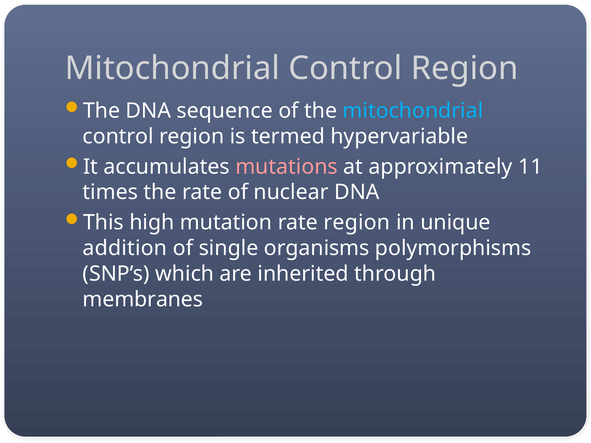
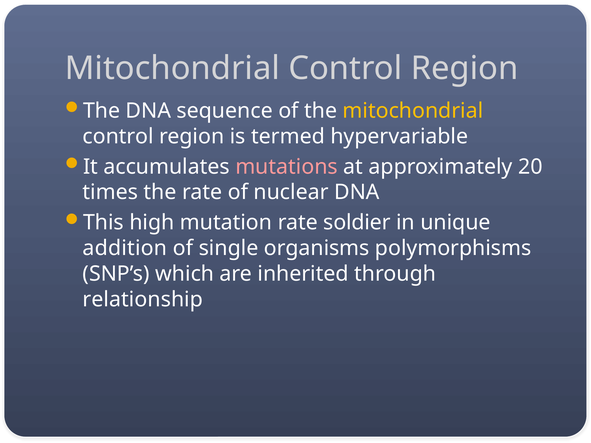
mitochondrial at (413, 111) colour: light blue -> yellow
11: 11 -> 20
rate region: region -> soldier
membranes: membranes -> relationship
